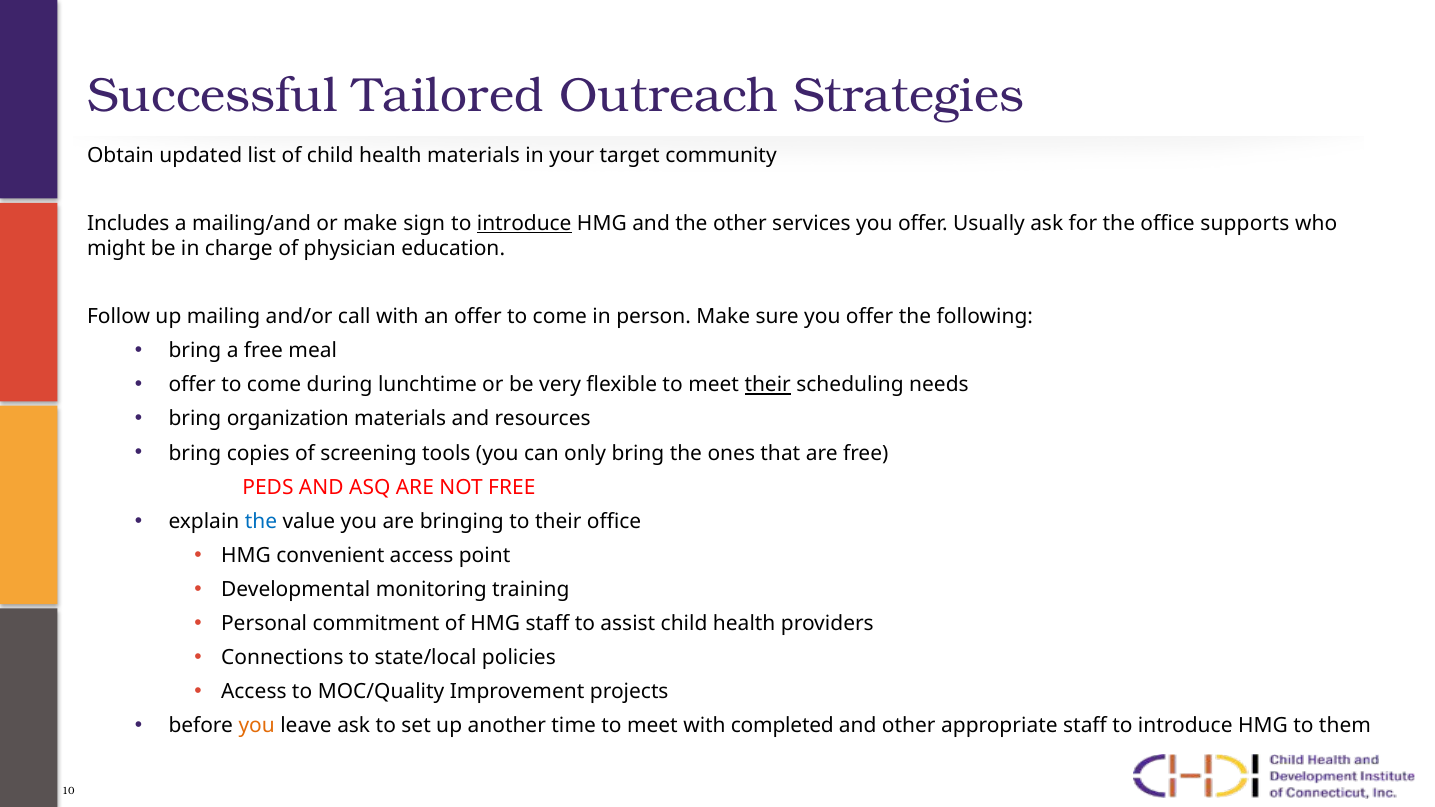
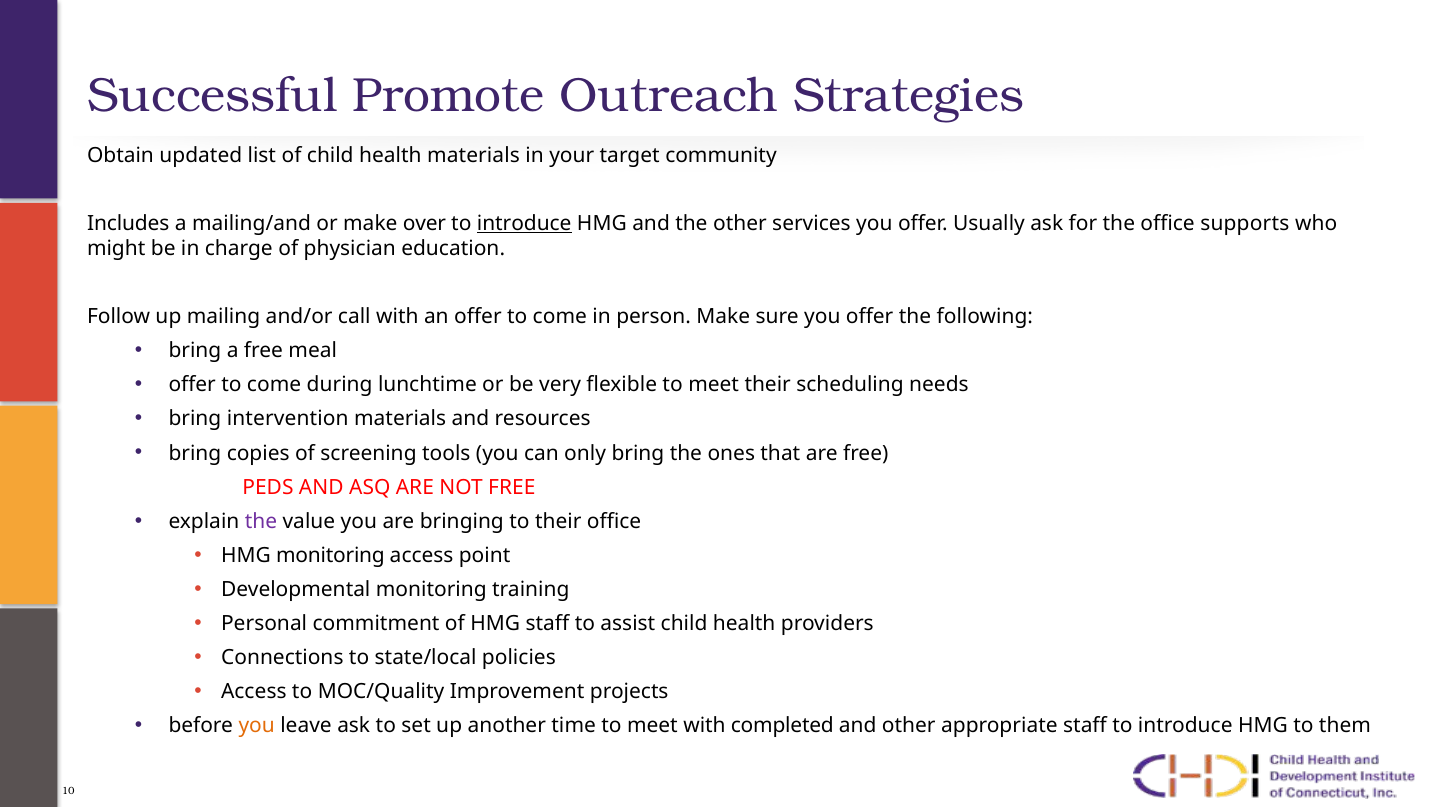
Tailored: Tailored -> Promote
sign: sign -> over
their at (768, 385) underline: present -> none
organization: organization -> intervention
the at (261, 522) colour: blue -> purple
HMG convenient: convenient -> monitoring
